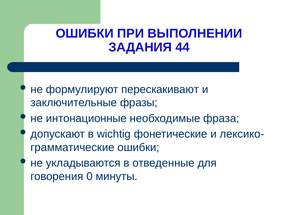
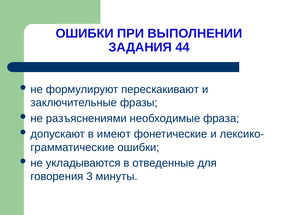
интонационные: интонационные -> разъяснениями
wichtig: wichtig -> имеют
0: 0 -> 3
